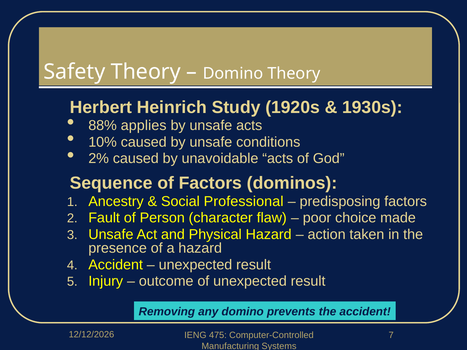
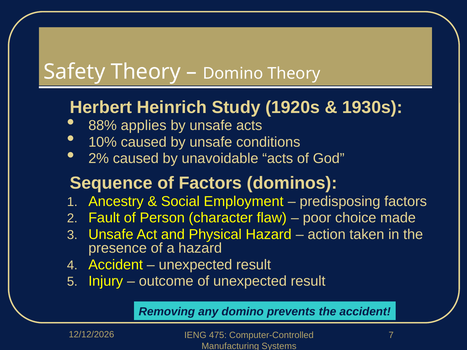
Professional: Professional -> Employment
